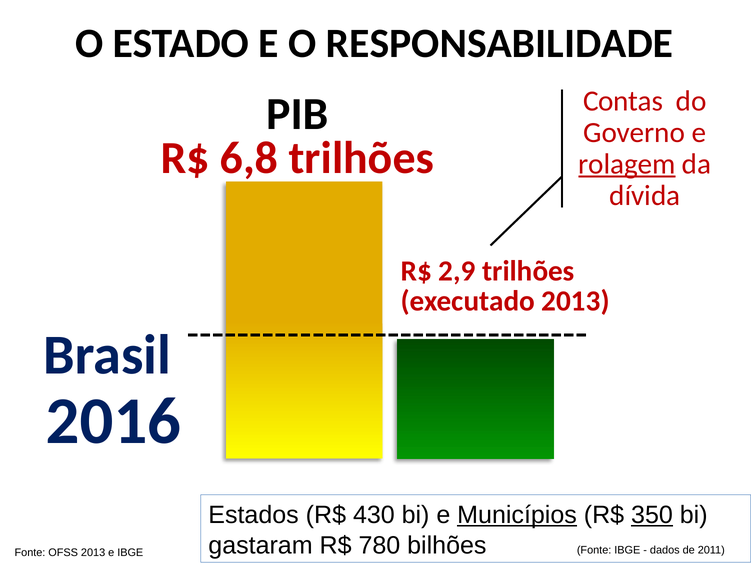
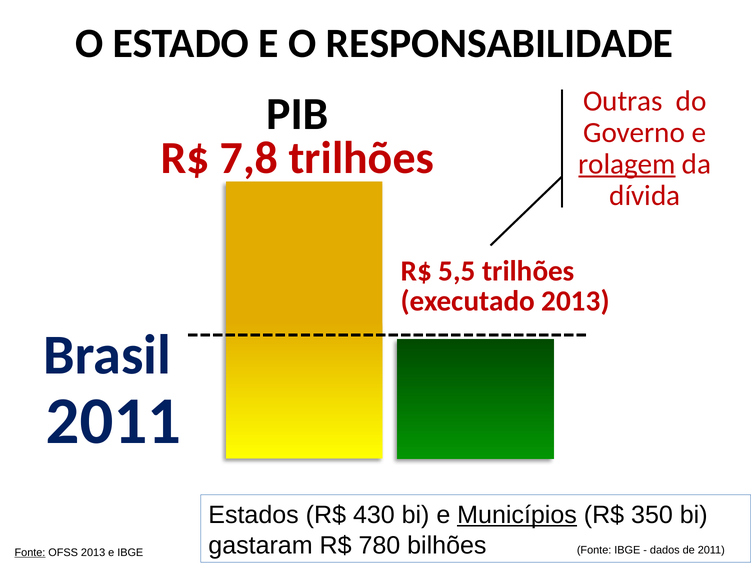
Contas: Contas -> Outras
6,8: 6,8 -> 7,8
2,9: 2,9 -> 5,5
2016 at (114, 422): 2016 -> 2011
350 underline: present -> none
Fonte at (30, 553) underline: none -> present
